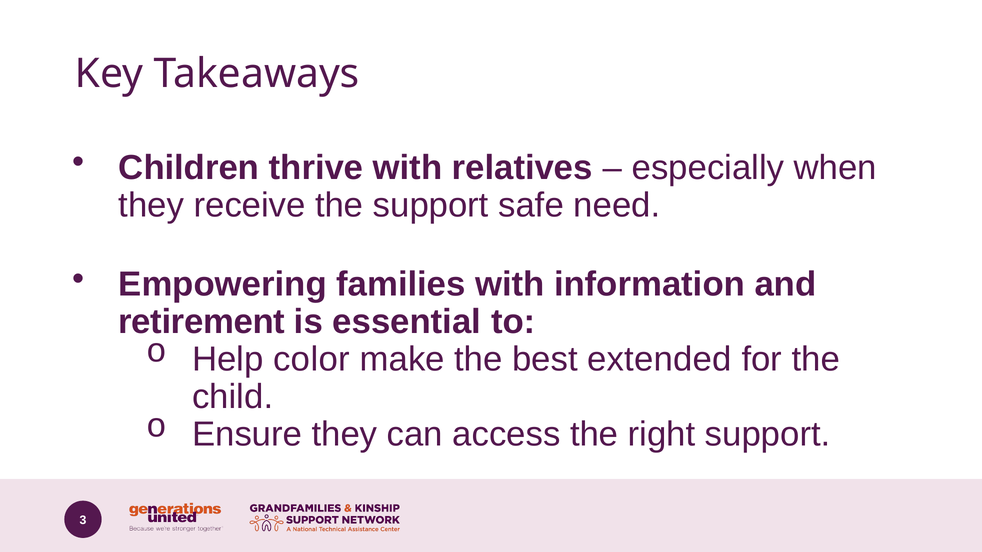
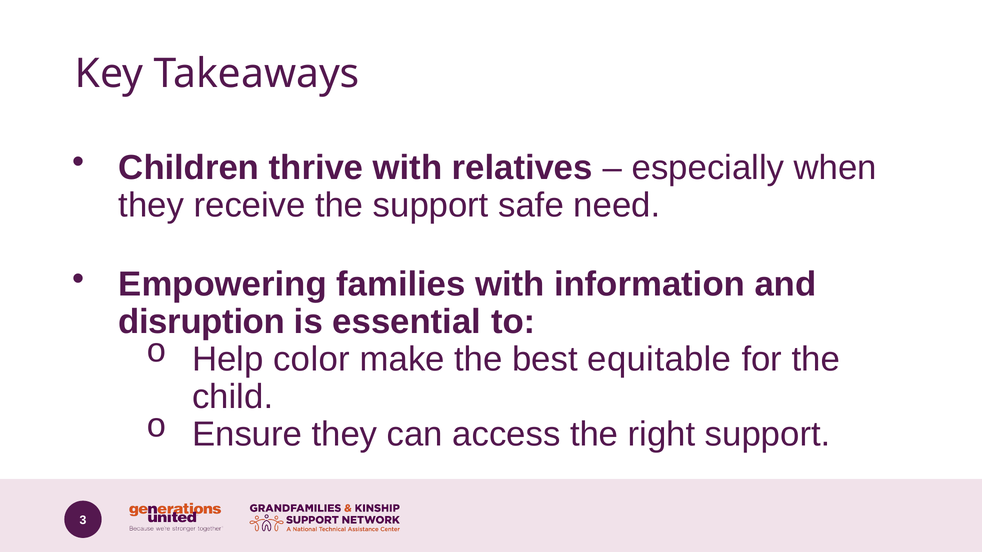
retirement: retirement -> disruption
extended: extended -> equitable
